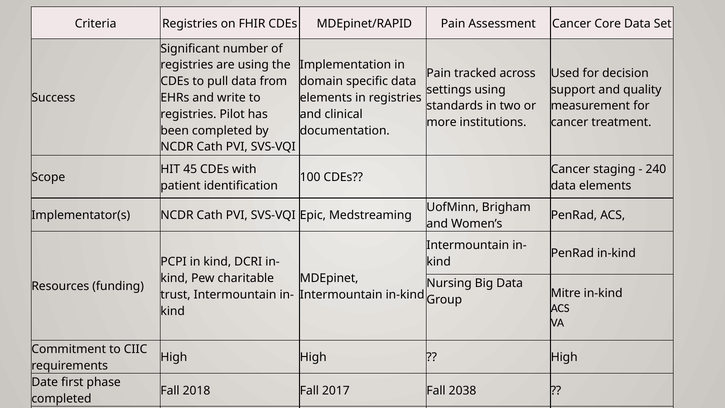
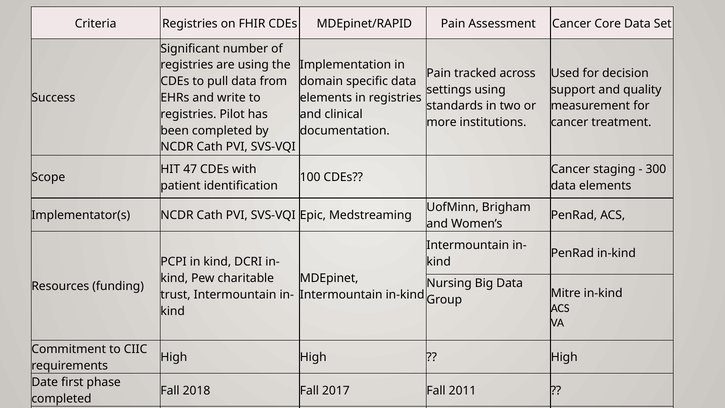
45: 45 -> 47
240: 240 -> 300
2038: 2038 -> 2011
